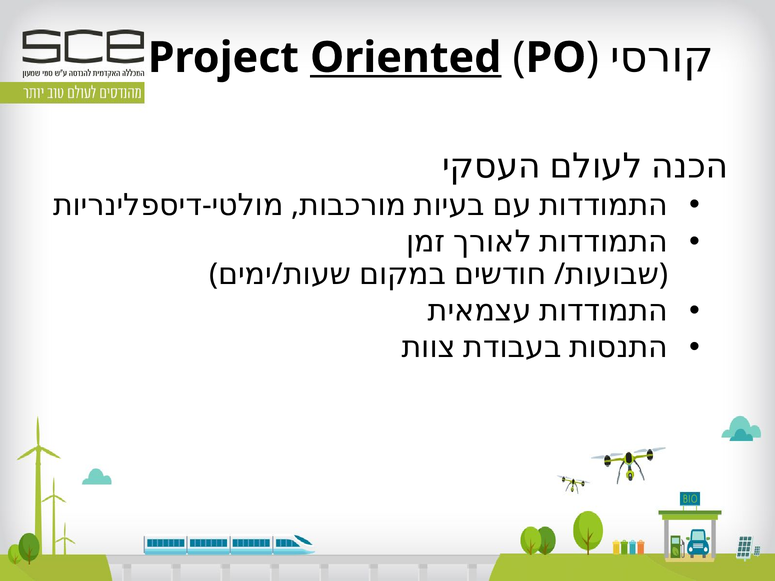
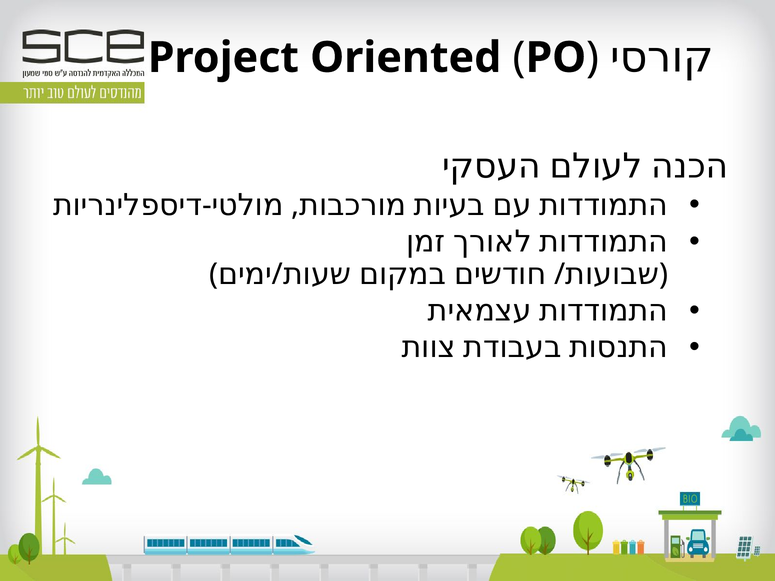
Oriented underline: present -> none
